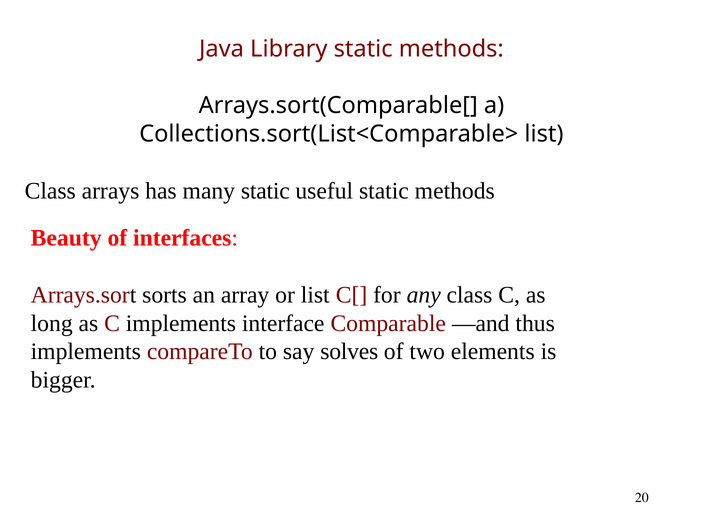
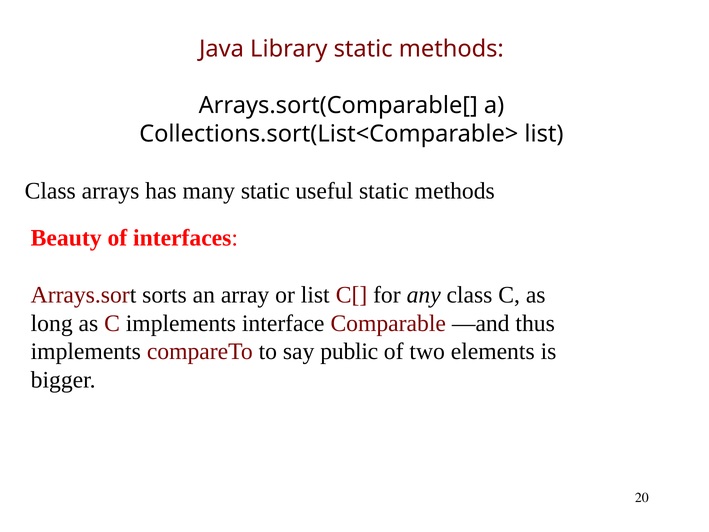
solves: solves -> public
